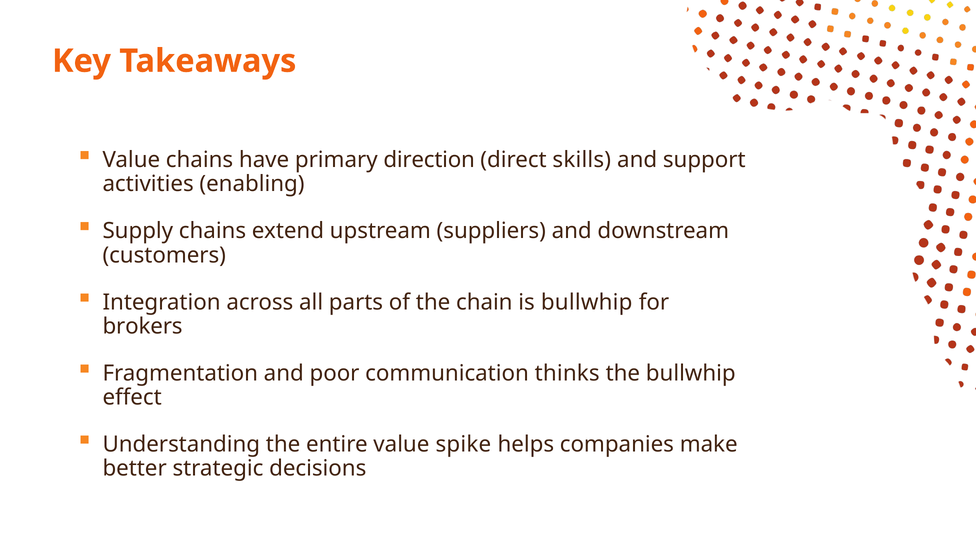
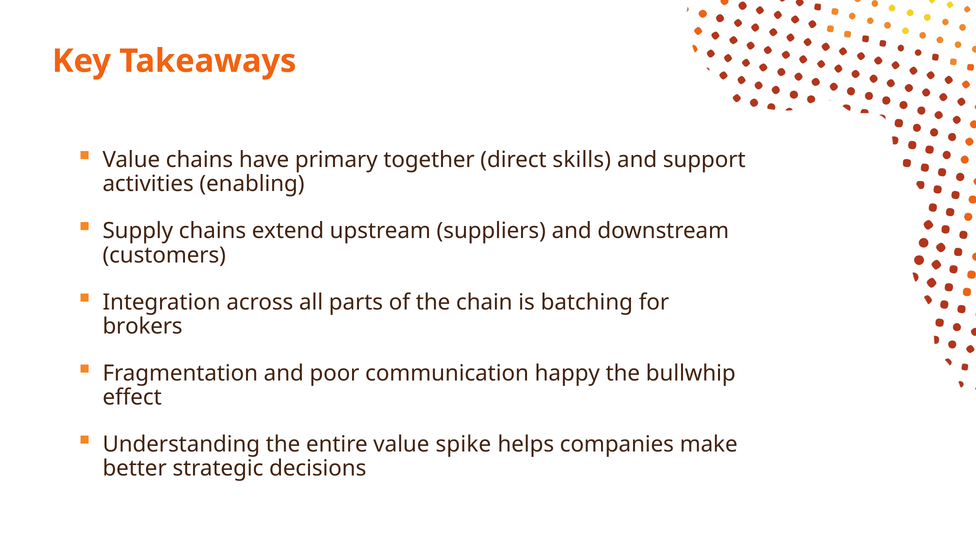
direction: direction -> together
is bullwhip: bullwhip -> batching
thinks: thinks -> happy
